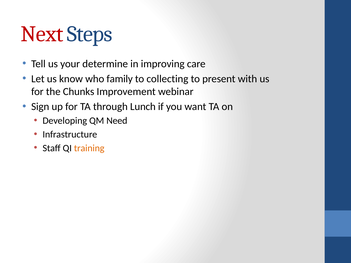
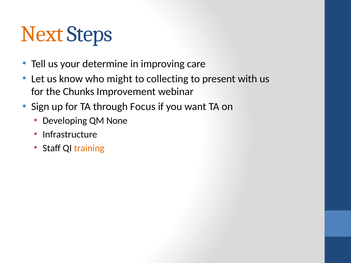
Next colour: red -> orange
family: family -> might
Lunch: Lunch -> Focus
Need: Need -> None
